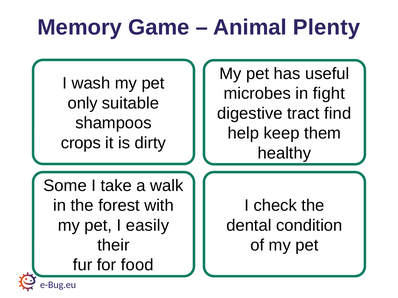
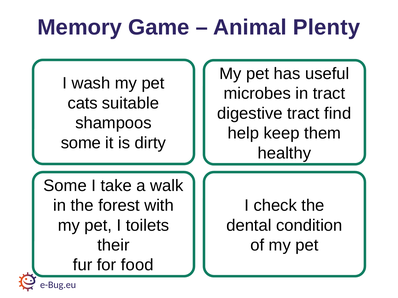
in fight: fight -> tract
only: only -> cats
crops at (81, 143): crops -> some
easily: easily -> toilets
